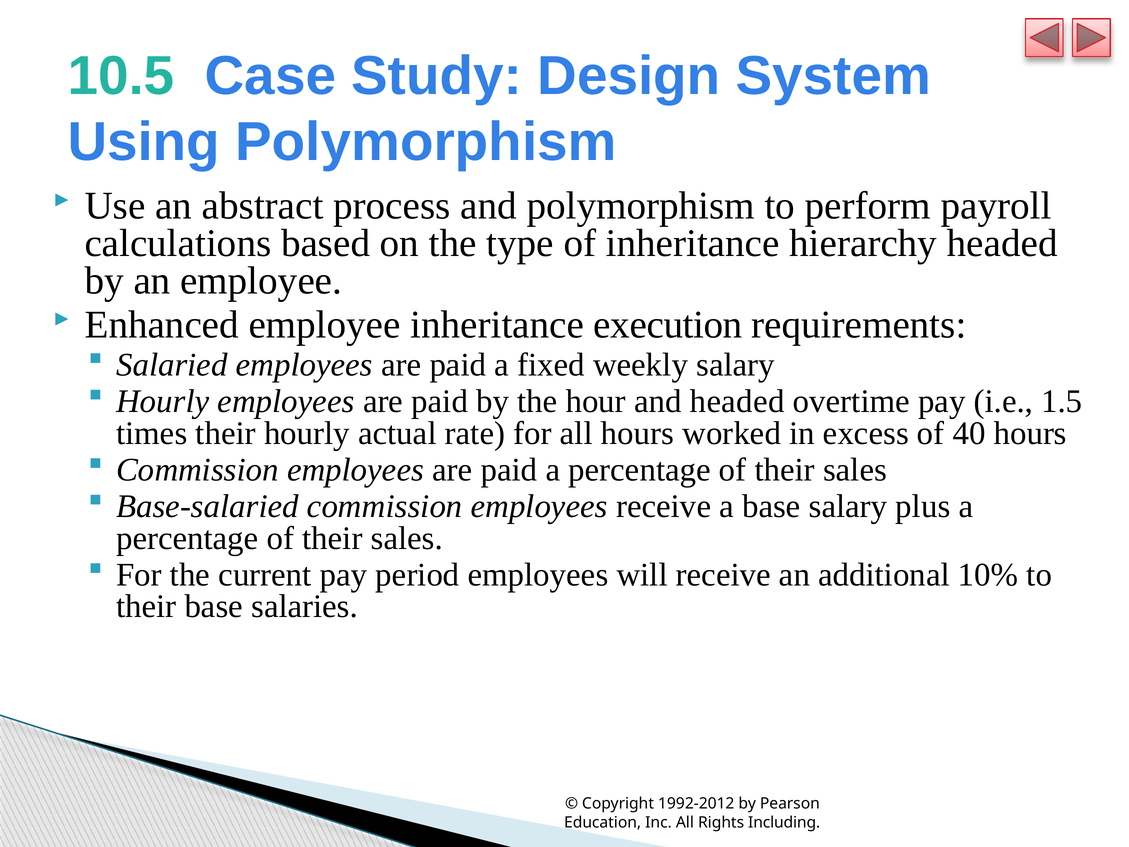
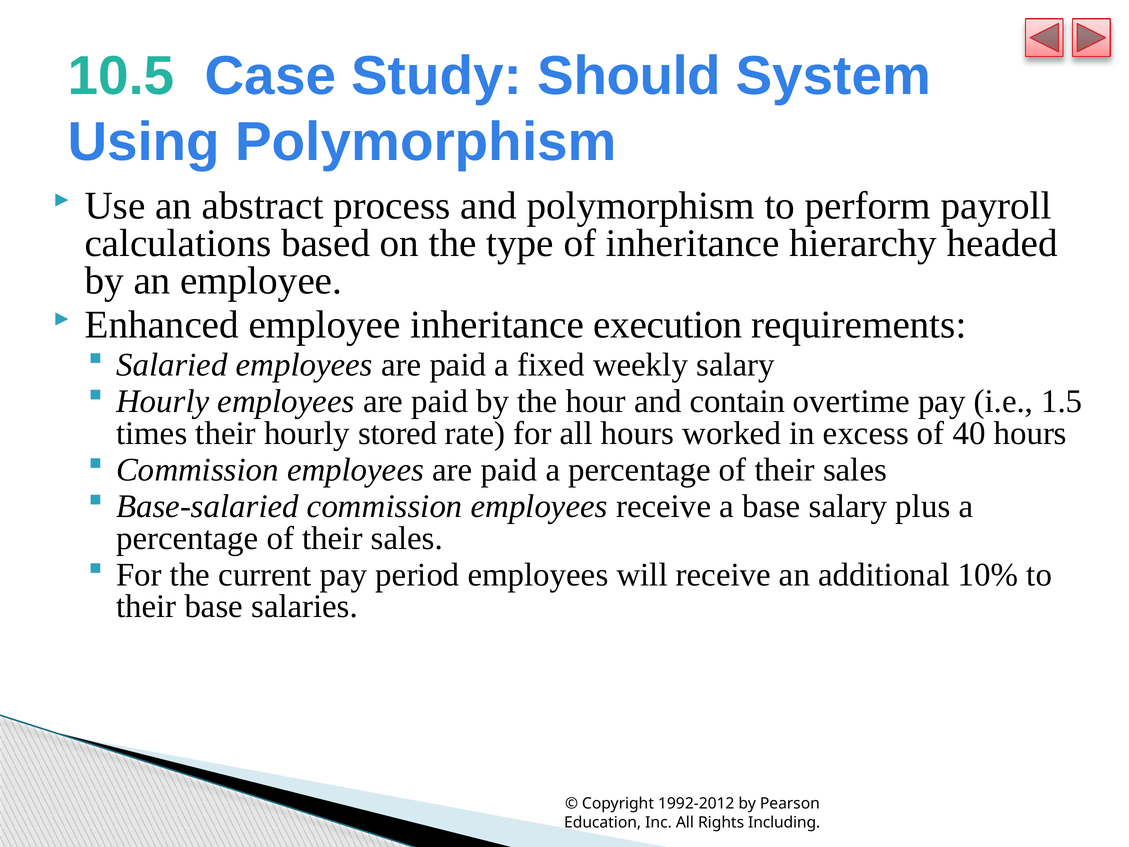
Design: Design -> Should
and headed: headed -> contain
actual: actual -> stored
